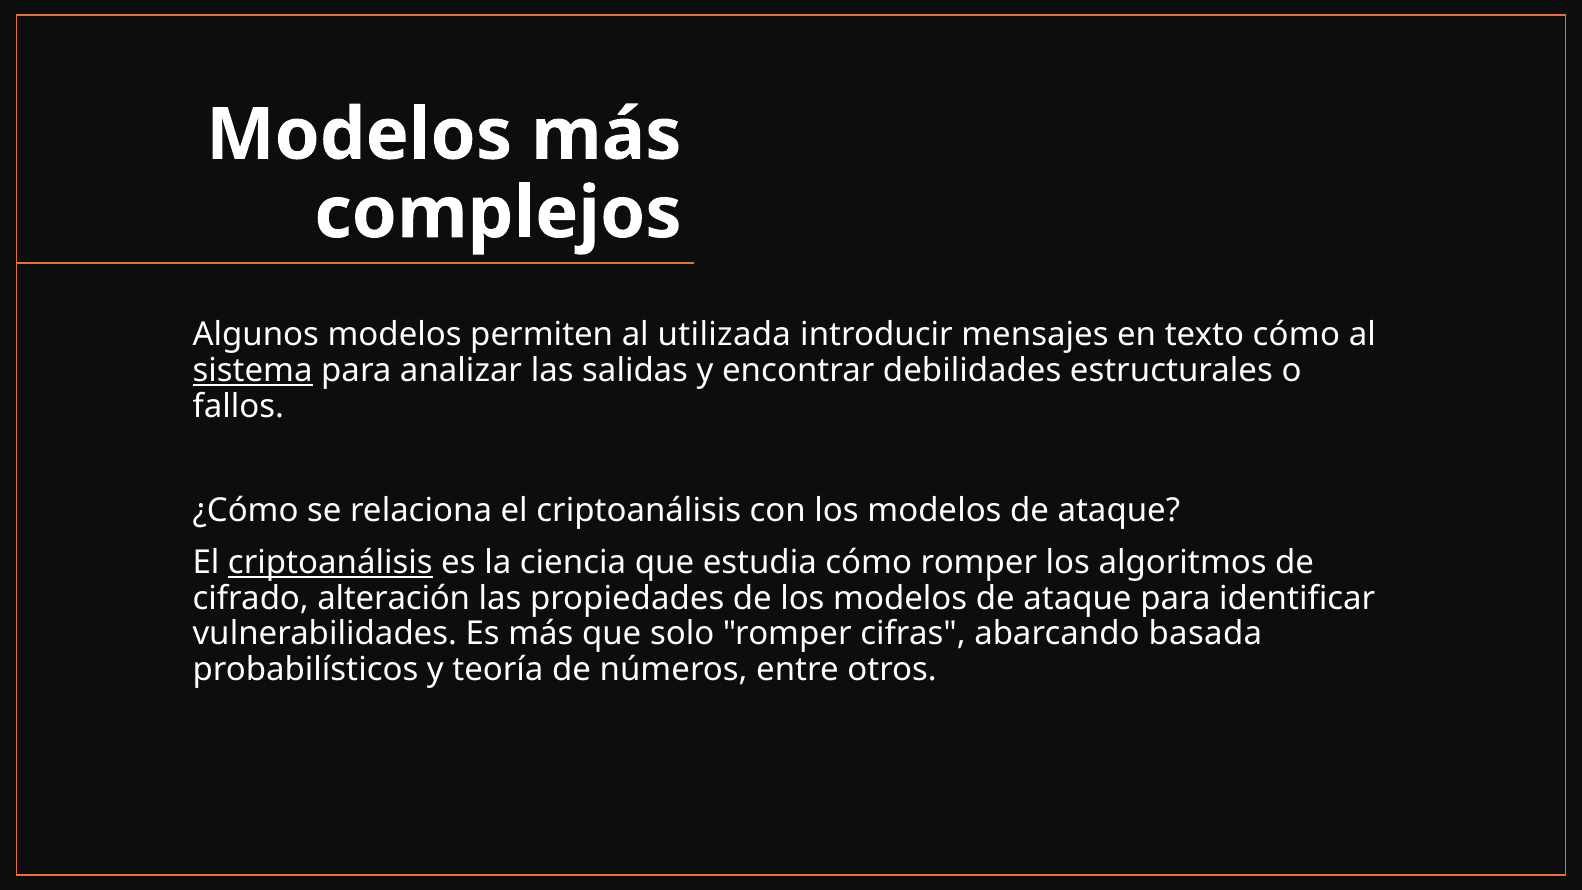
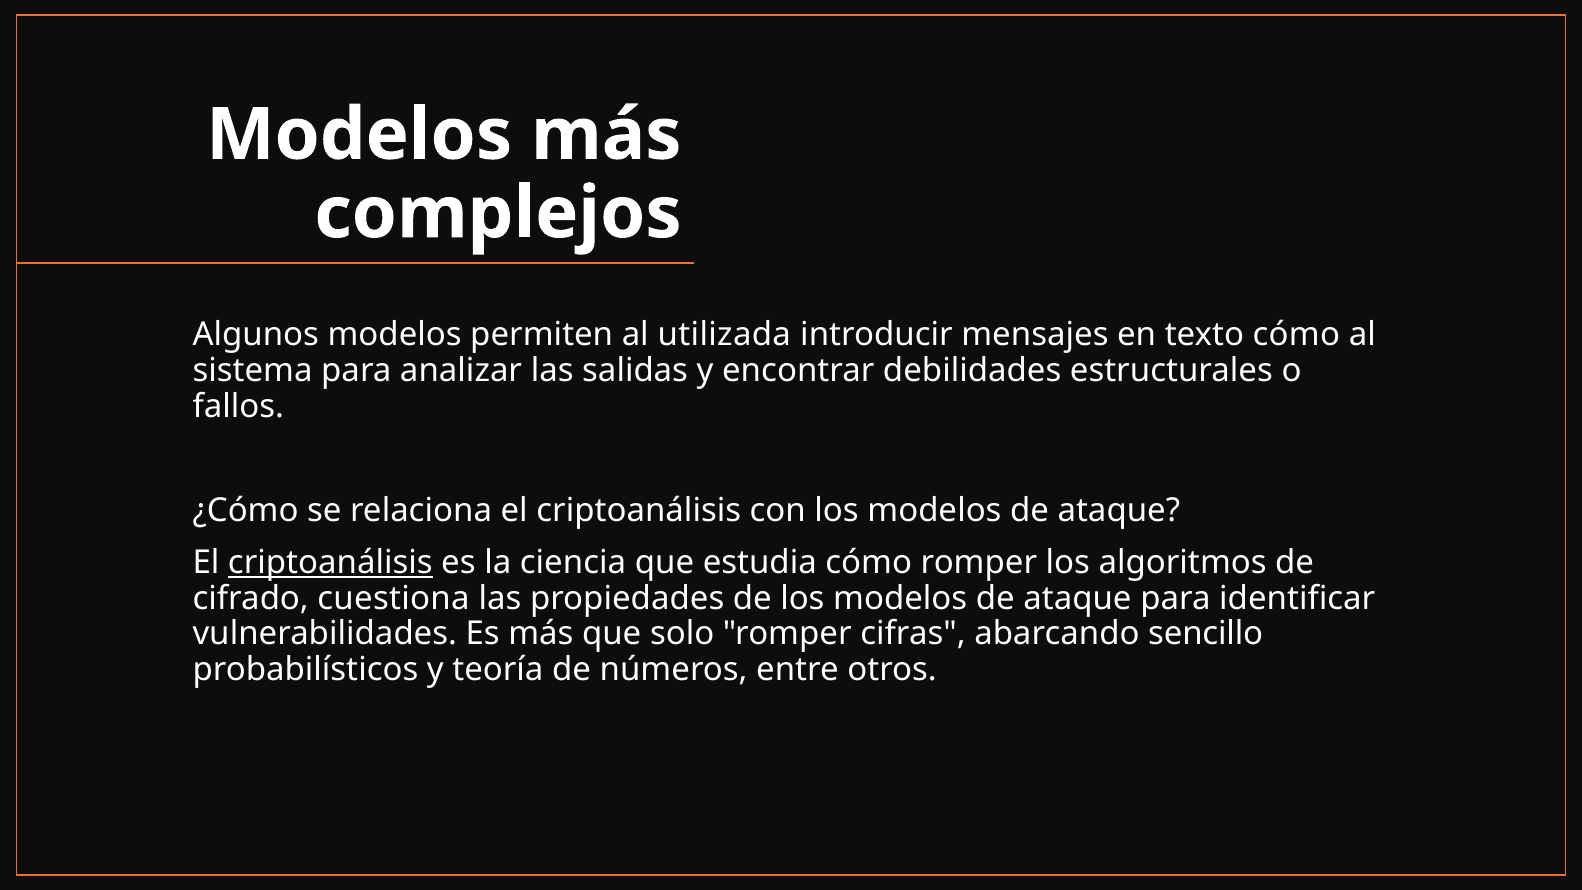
sistema underline: present -> none
alteración: alteración -> cuestiona
basada: basada -> sencillo
